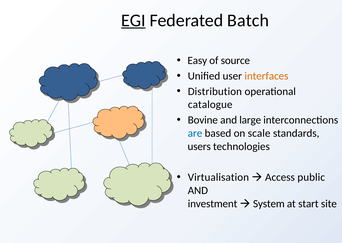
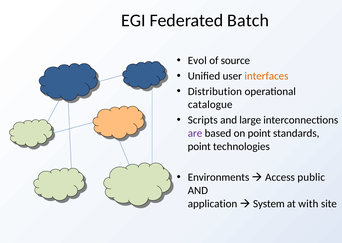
EGI underline: present -> none
Easy: Easy -> Evol
Bovine: Bovine -> Scripts
are colour: blue -> purple
on scale: scale -> point
users at (199, 146): users -> point
Virtualisation: Virtualisation -> Environments
investment: investment -> application
start: start -> with
